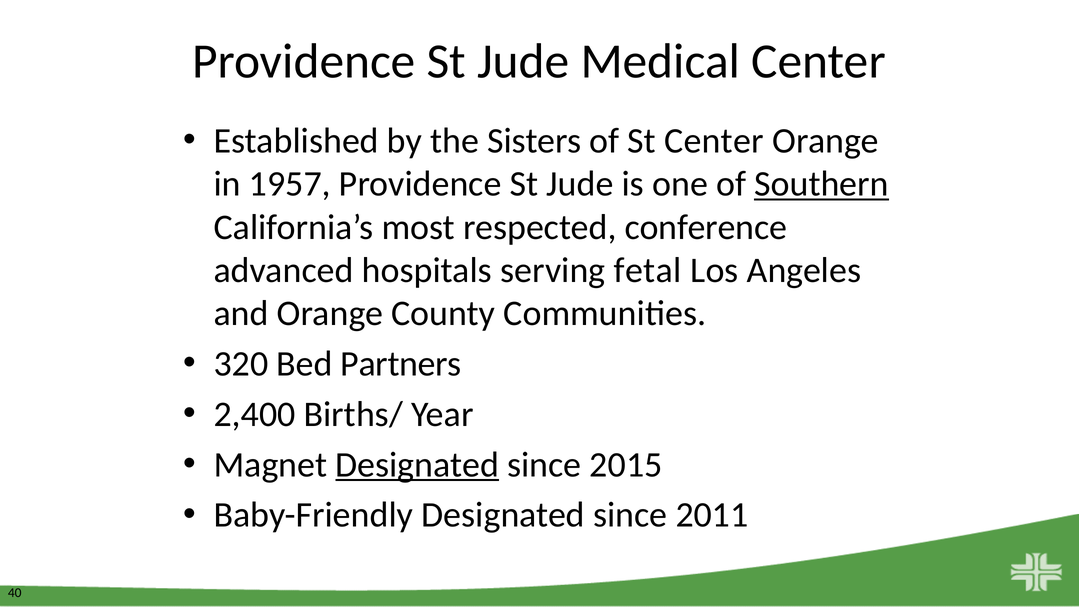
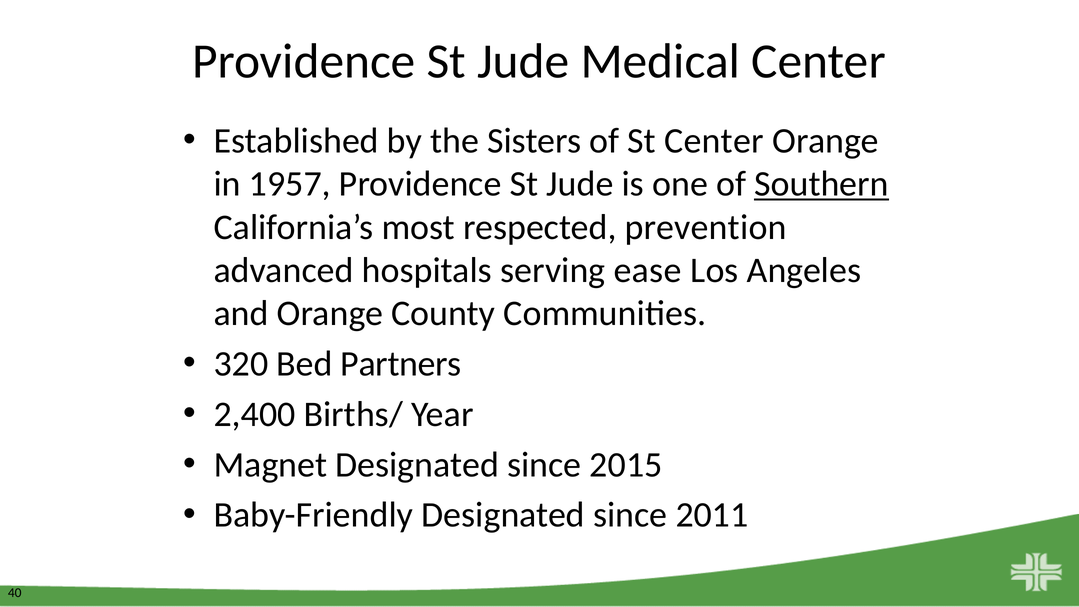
conference: conference -> prevention
fetal: fetal -> ease
Designated at (417, 465) underline: present -> none
